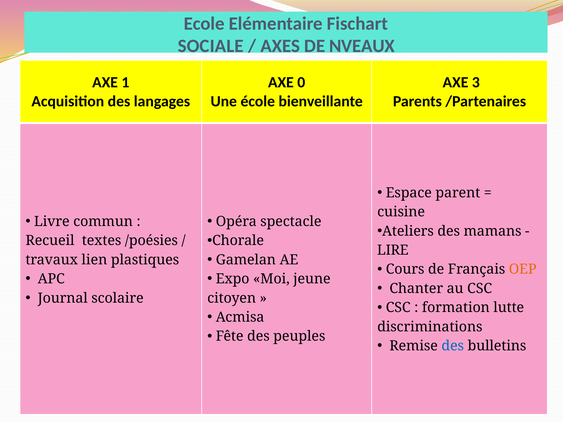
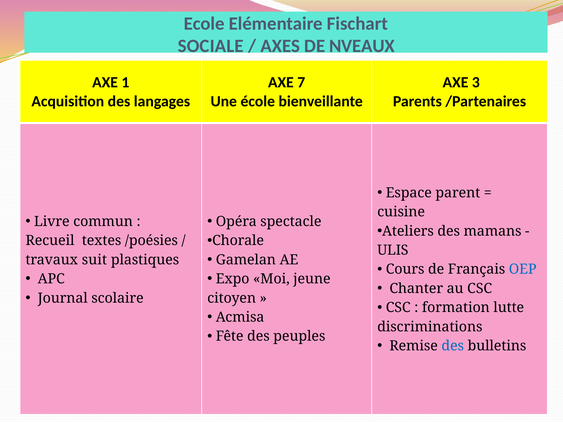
0: 0 -> 7
LIRE: LIRE -> ULIS
lien: lien -> suit
OEP colour: orange -> blue
